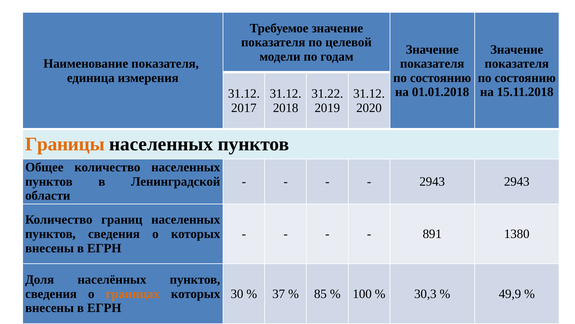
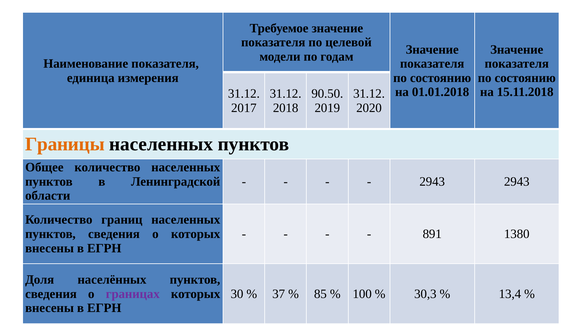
31.22: 31.22 -> 90.50
границах colour: orange -> purple
49,9: 49,9 -> 13,4
